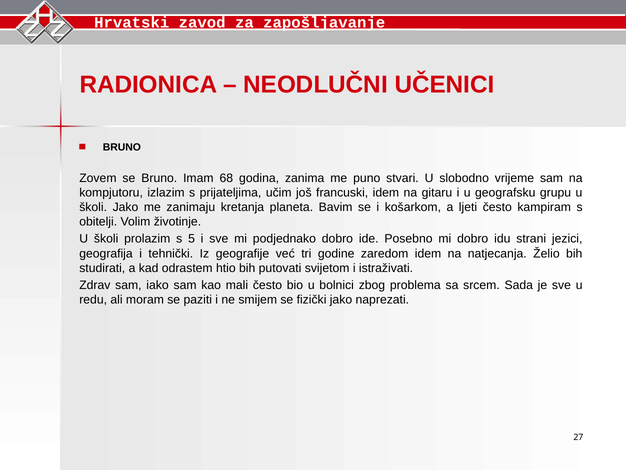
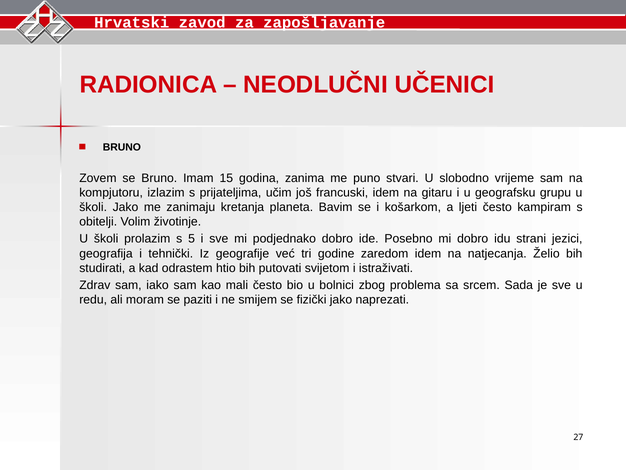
68: 68 -> 15
